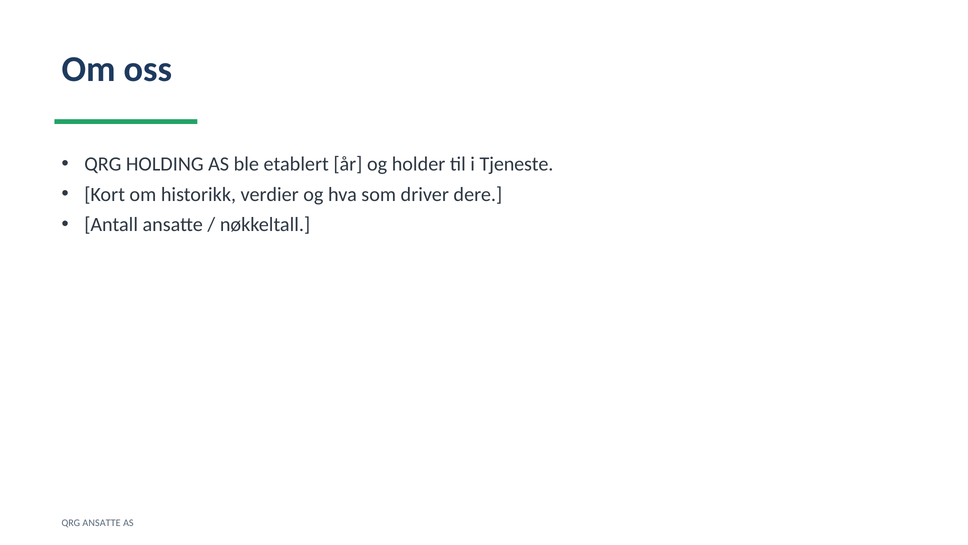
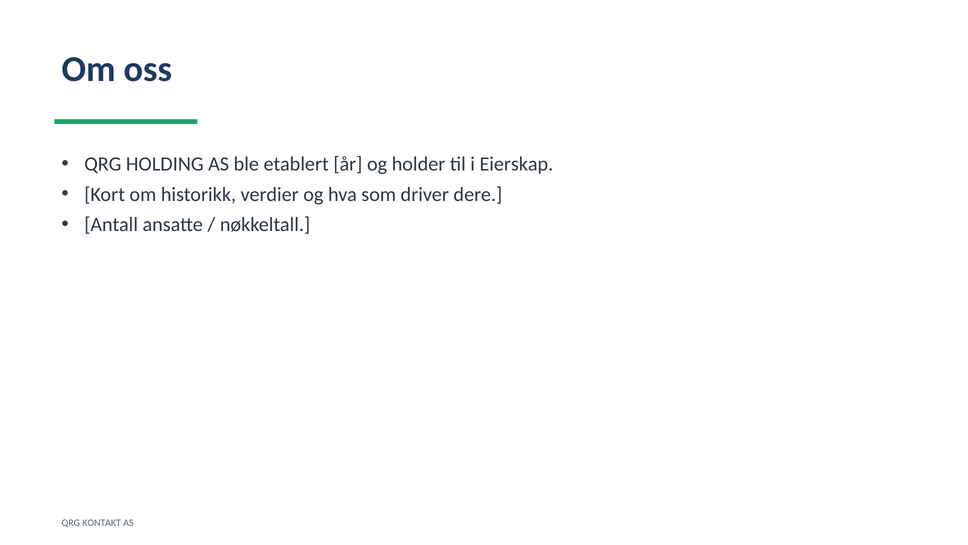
Tjeneste: Tjeneste -> Eierskap
QRG ANSATTE: ANSATTE -> KONTAKT
